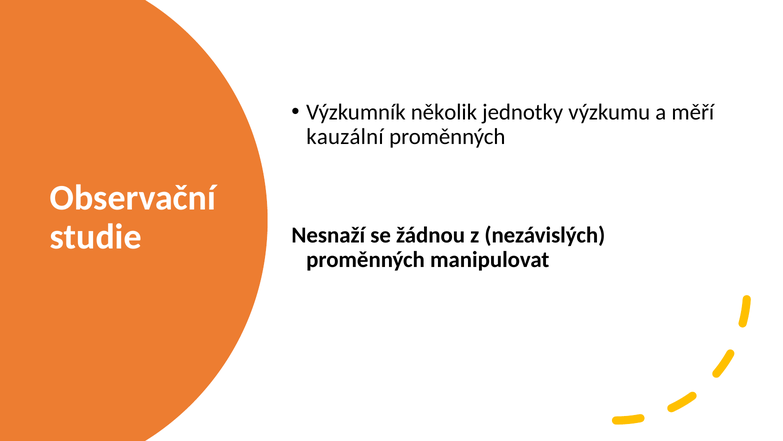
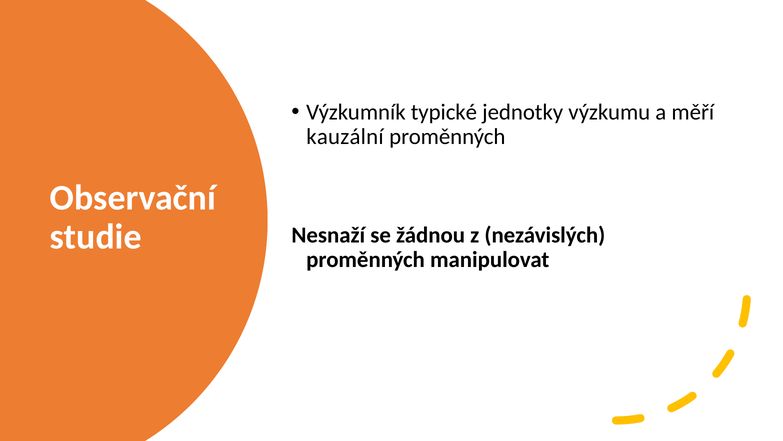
několik: několik -> typické
